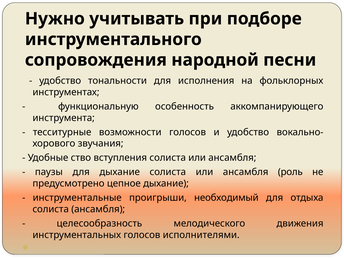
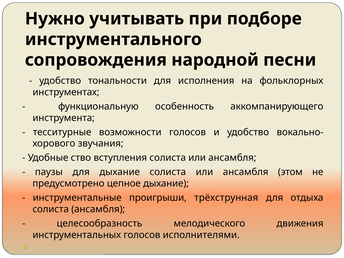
роль: роль -> этом
необходимый: необходимый -> трёхструнная
